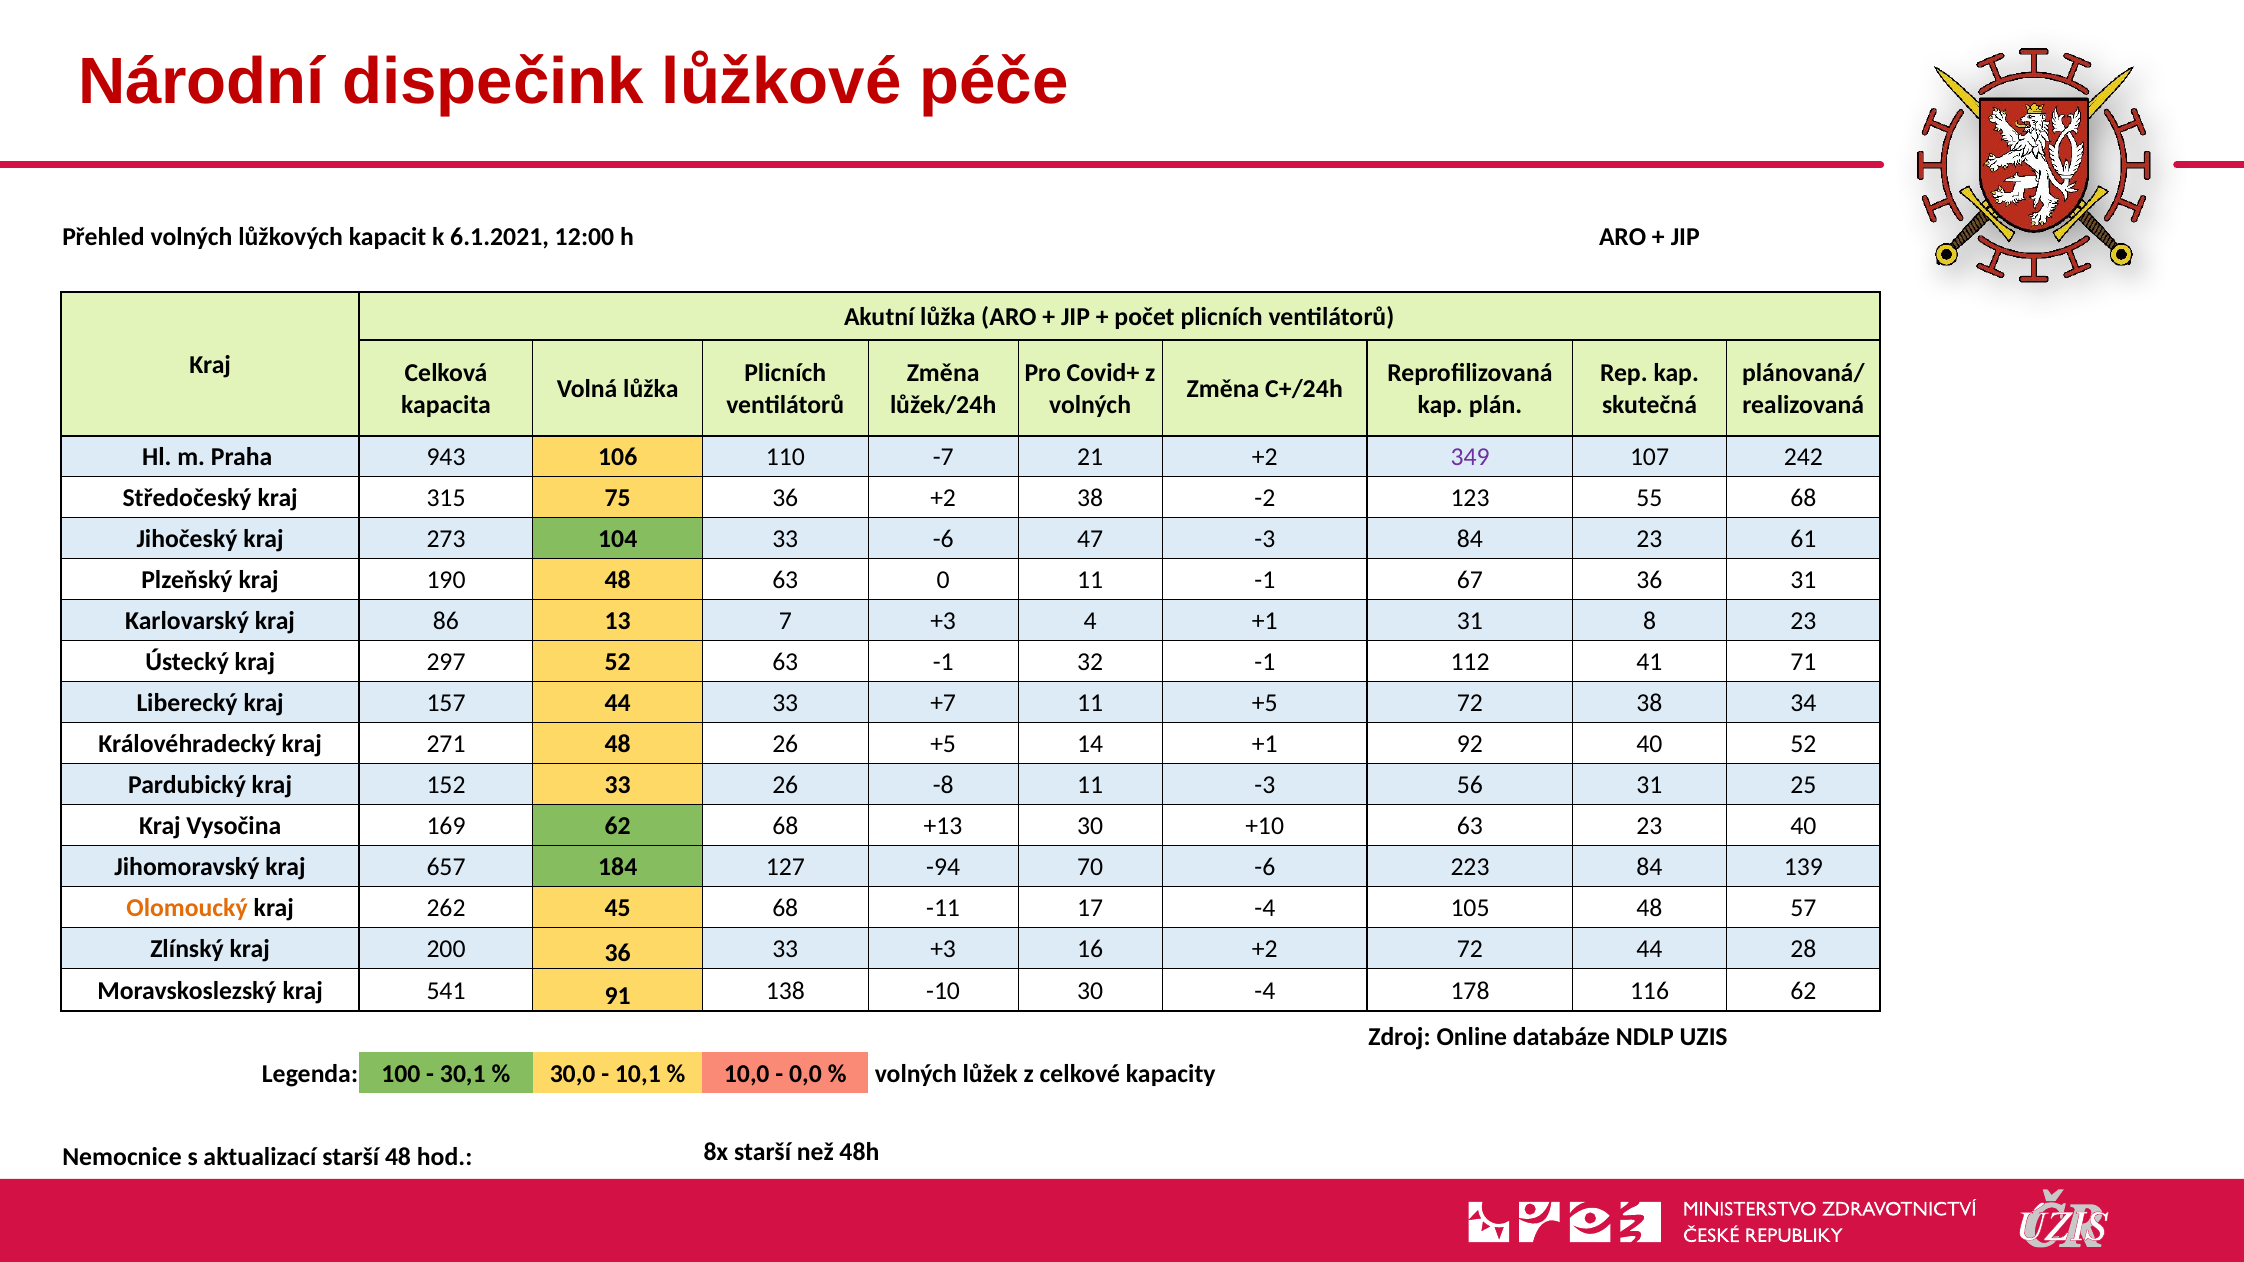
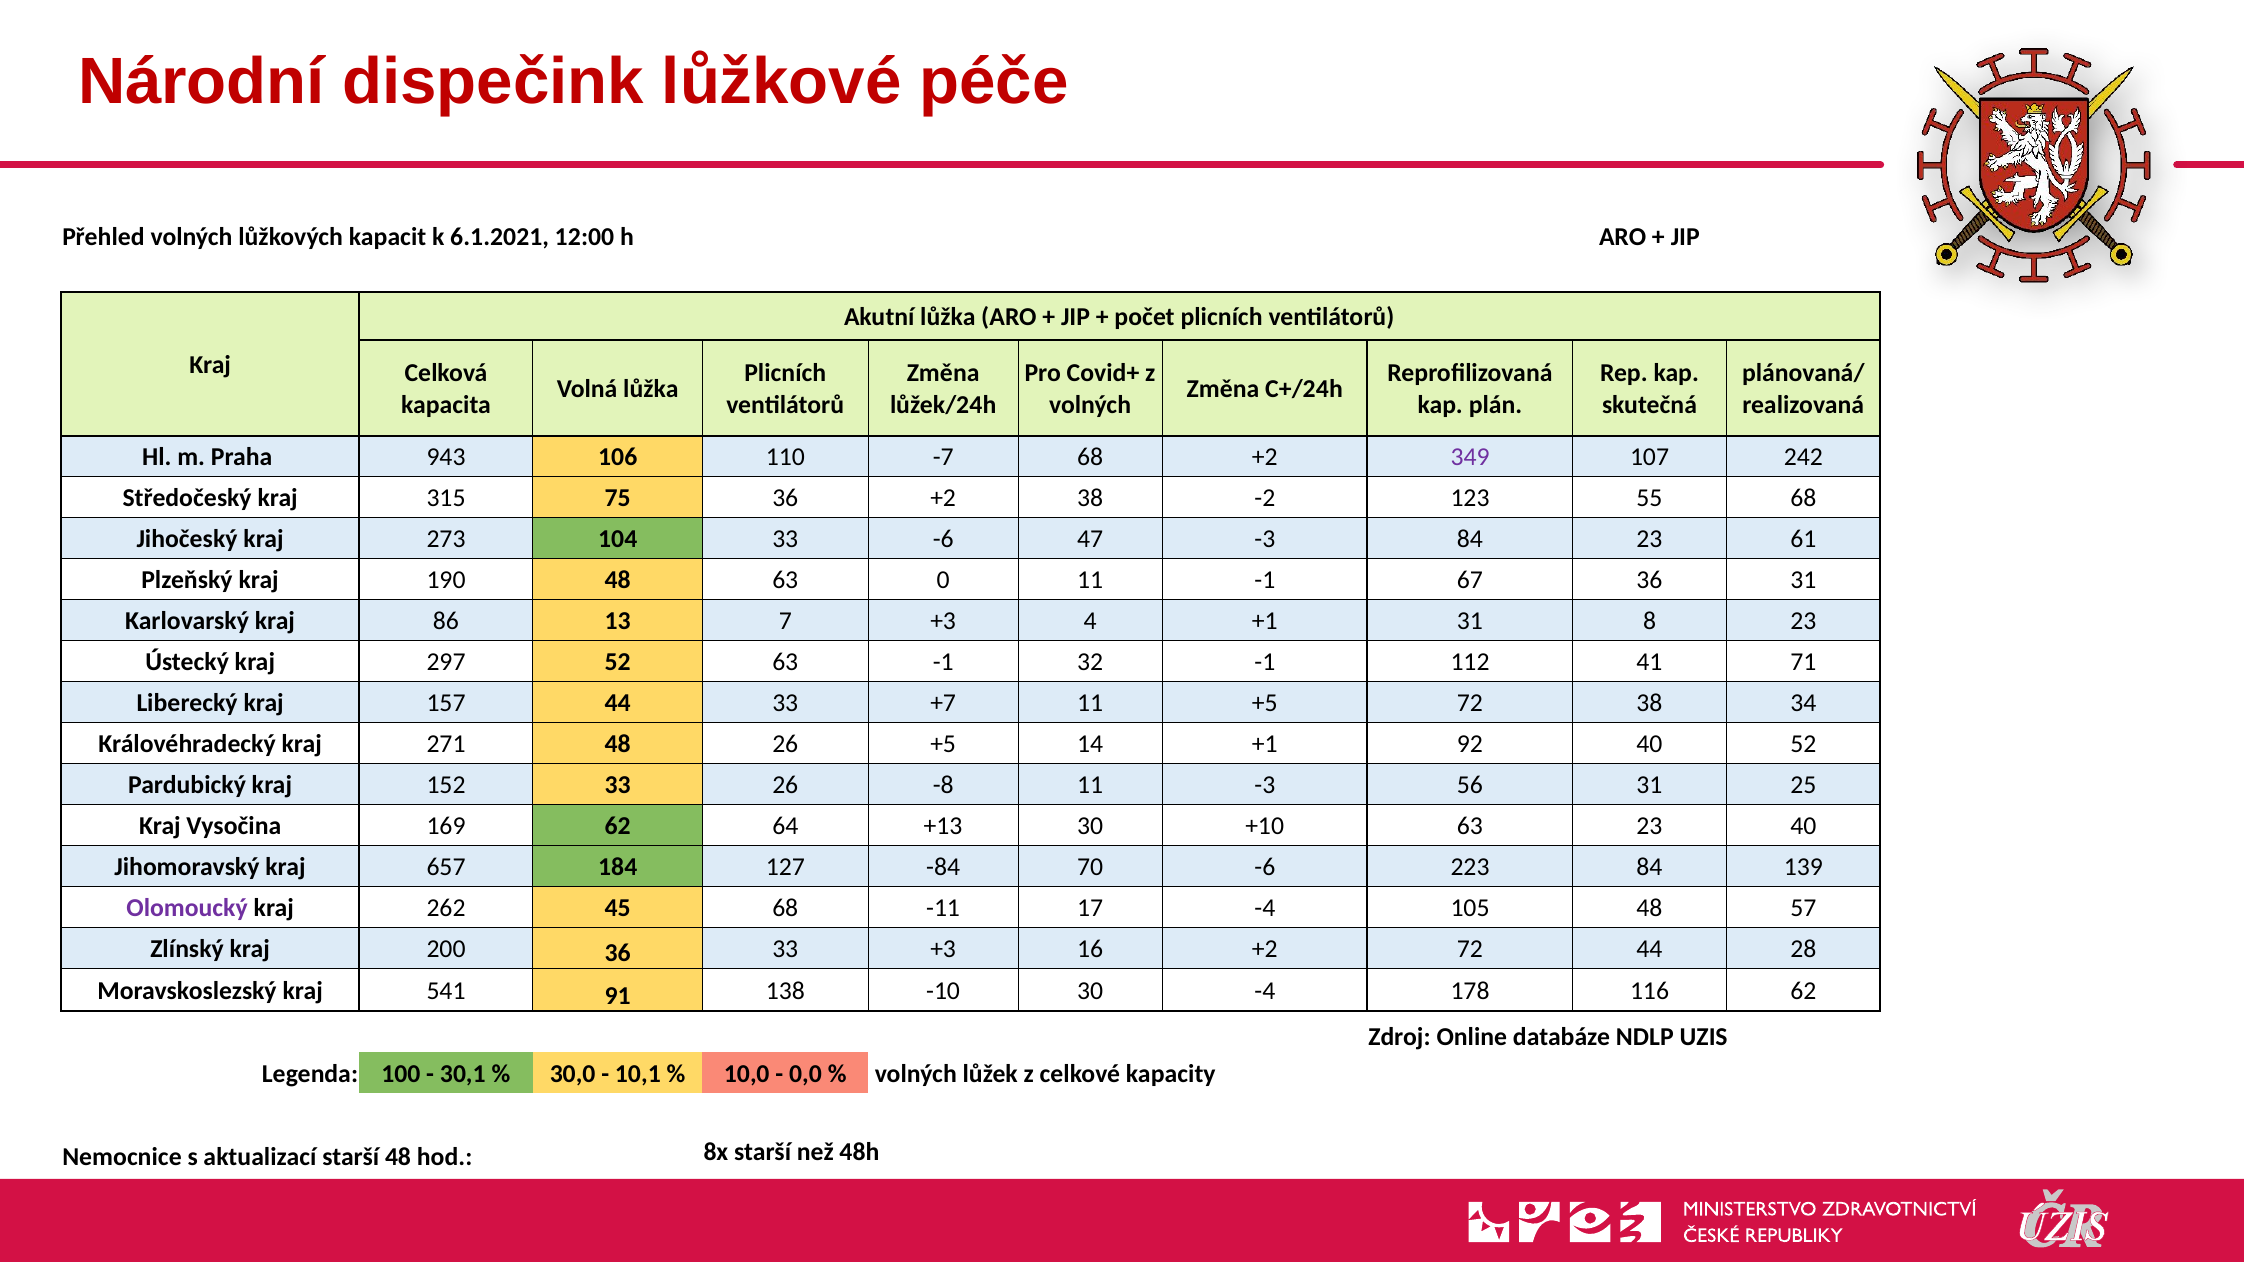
-7 21: 21 -> 68
62 68: 68 -> 64
-94: -94 -> -84
Olomoucký colour: orange -> purple
